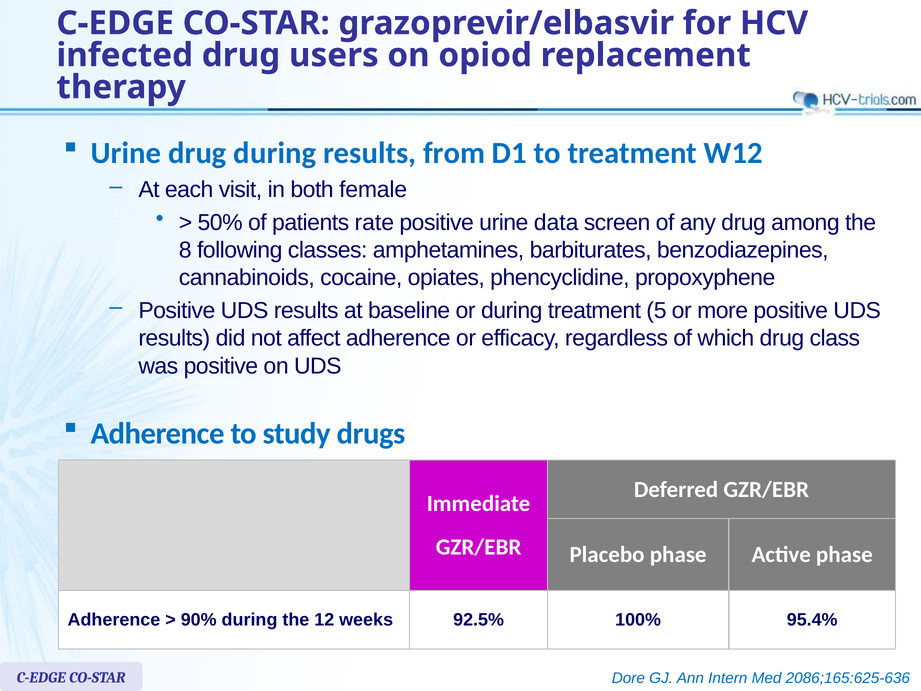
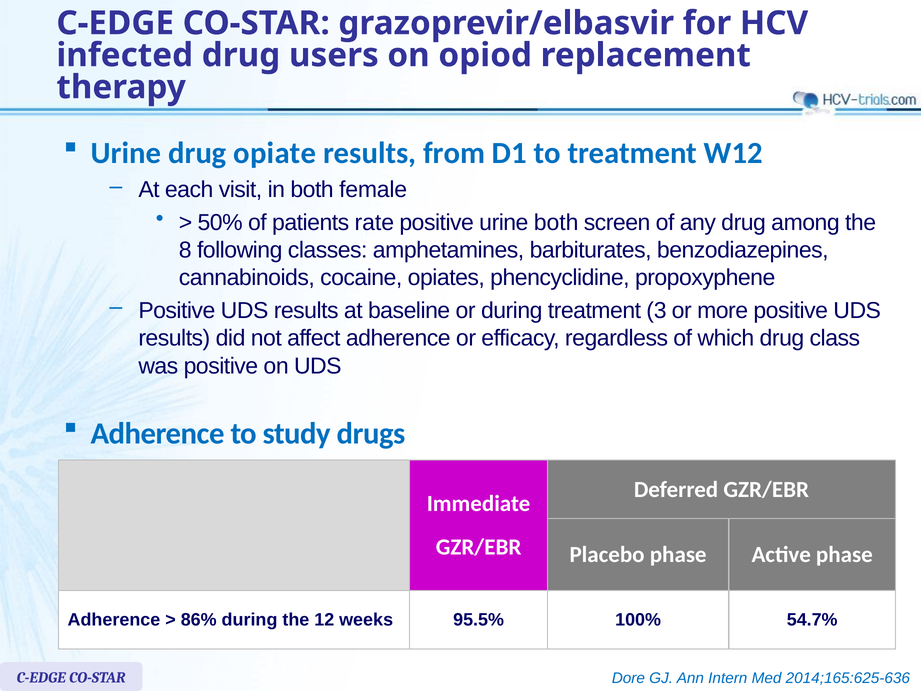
drug during: during -> opiate
urine data: data -> both
5: 5 -> 3
90%: 90% -> 86%
92.5%: 92.5% -> 95.5%
95.4%: 95.4% -> 54.7%
2086;165:625-636: 2086;165:625-636 -> 2014;165:625-636
